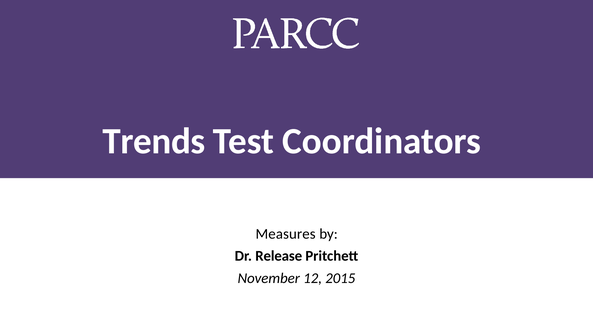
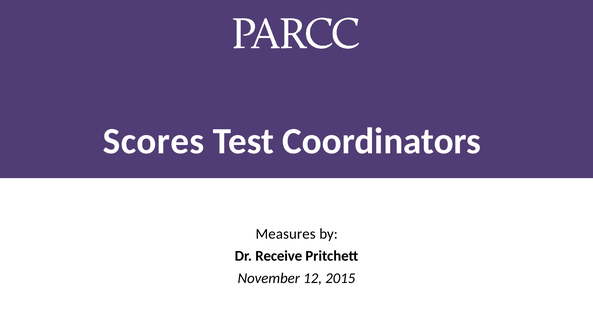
Trends: Trends -> Scores
Release: Release -> Receive
